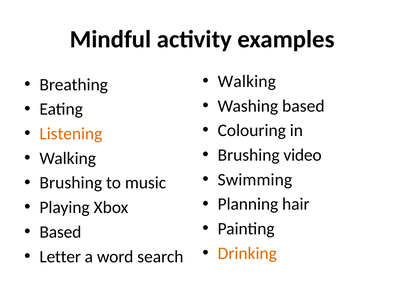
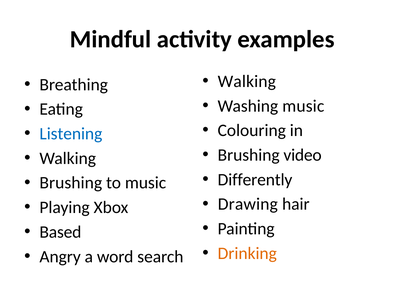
Washing based: based -> music
Listening colour: orange -> blue
Swimming: Swimming -> Differently
Planning: Planning -> Drawing
Letter: Letter -> Angry
